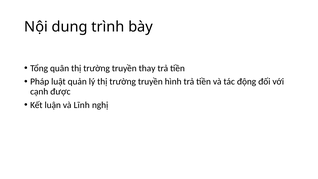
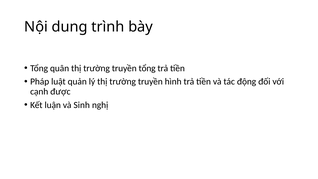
truyền thay: thay -> tổng
Lĩnh: Lĩnh -> Sinh
